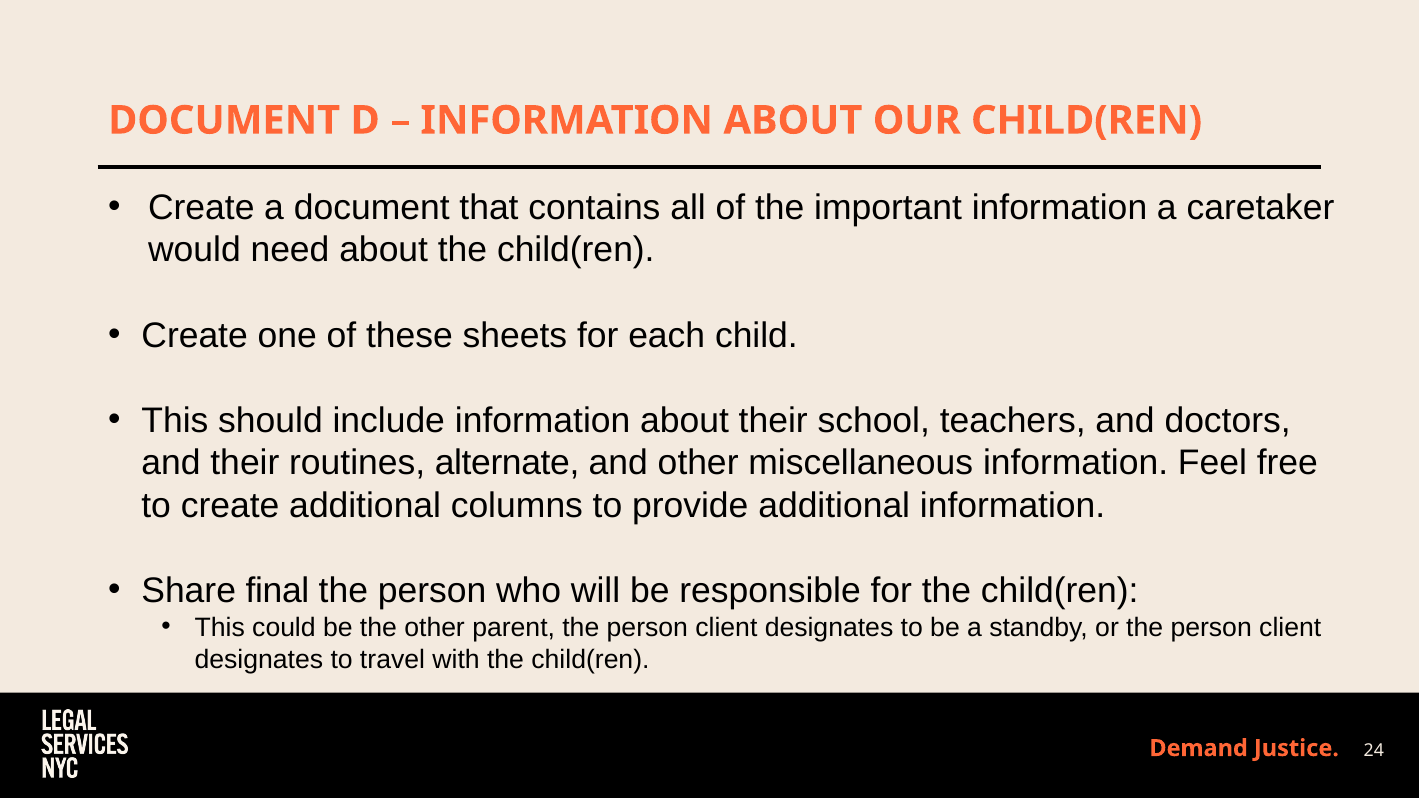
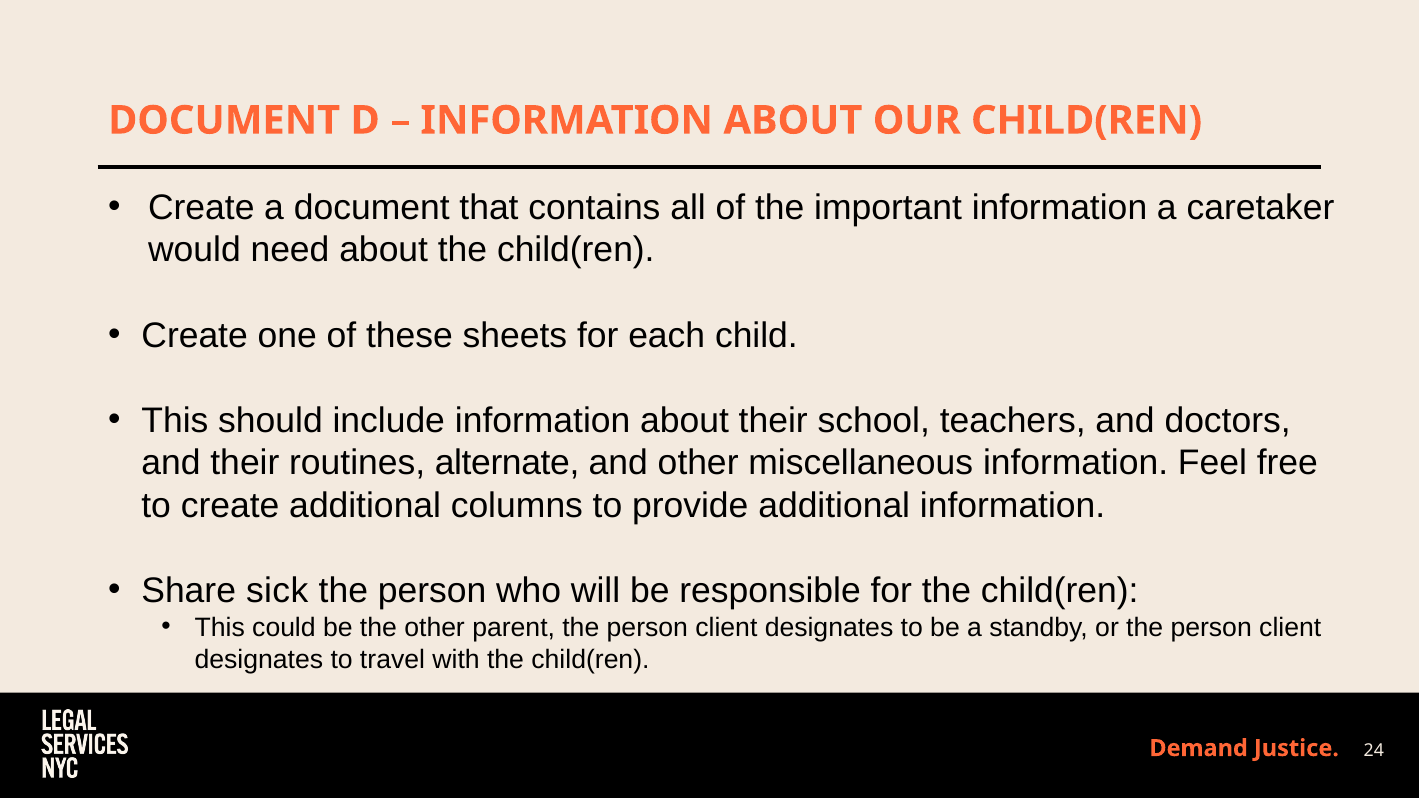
final: final -> sick
